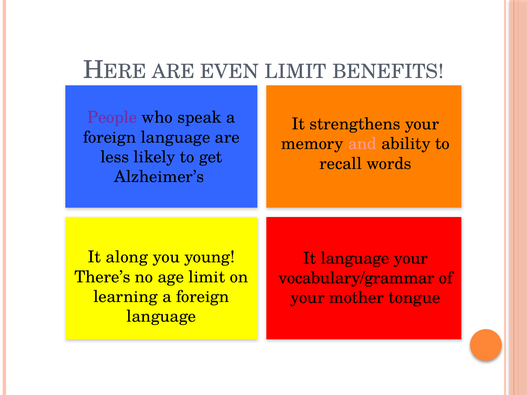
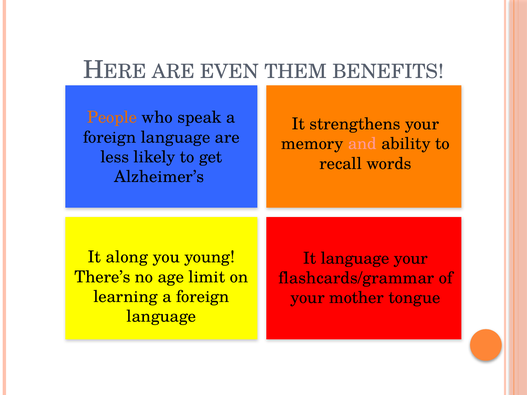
EVEN LIMIT: LIMIT -> THEM
People colour: purple -> orange
vocabulary/grammar: vocabulary/grammar -> flashcards/grammar
